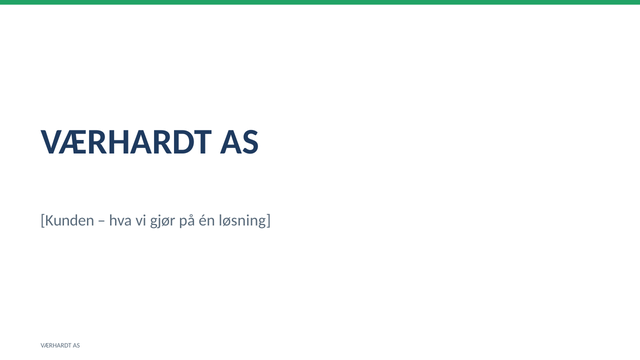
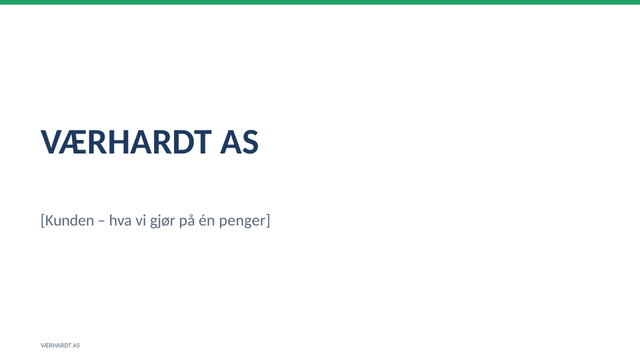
løsning: løsning -> penger
